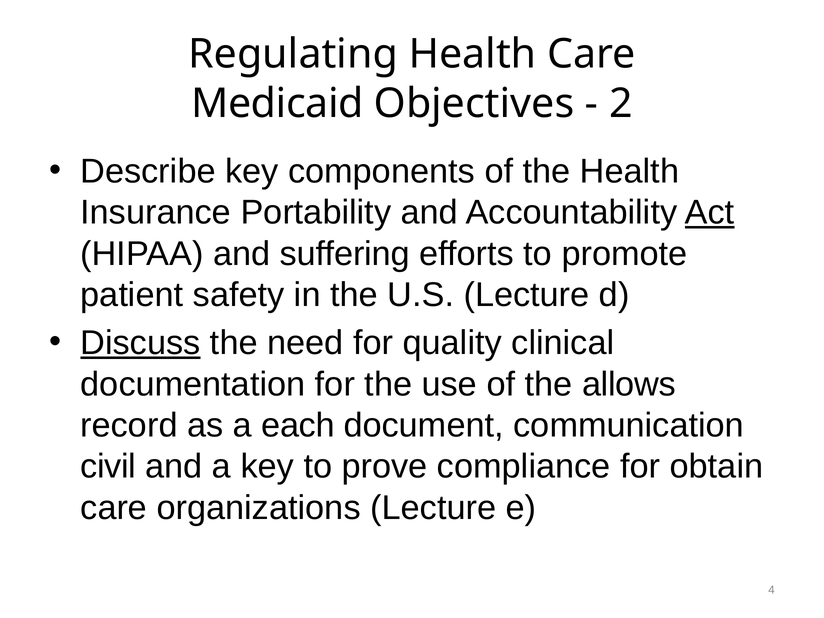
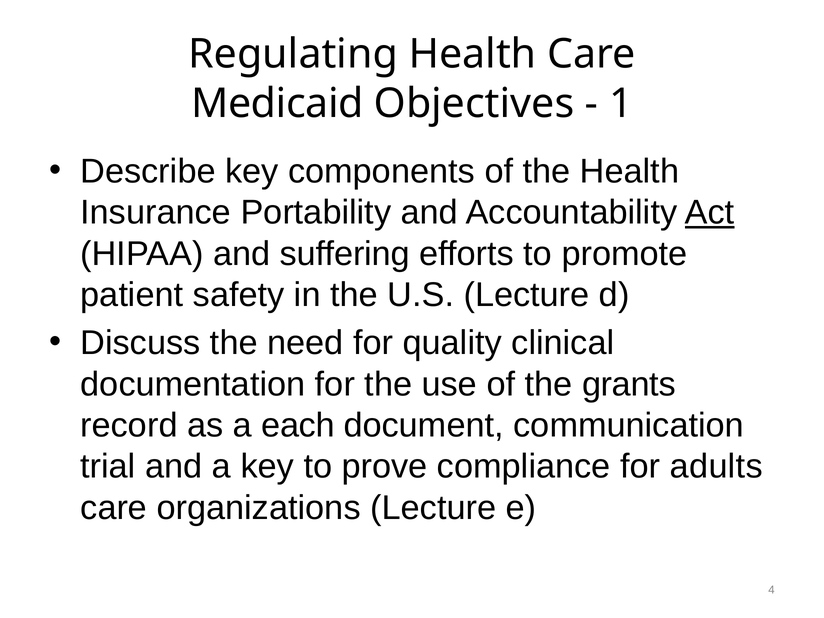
2: 2 -> 1
Discuss underline: present -> none
allows: allows -> grants
civil: civil -> trial
obtain: obtain -> adults
